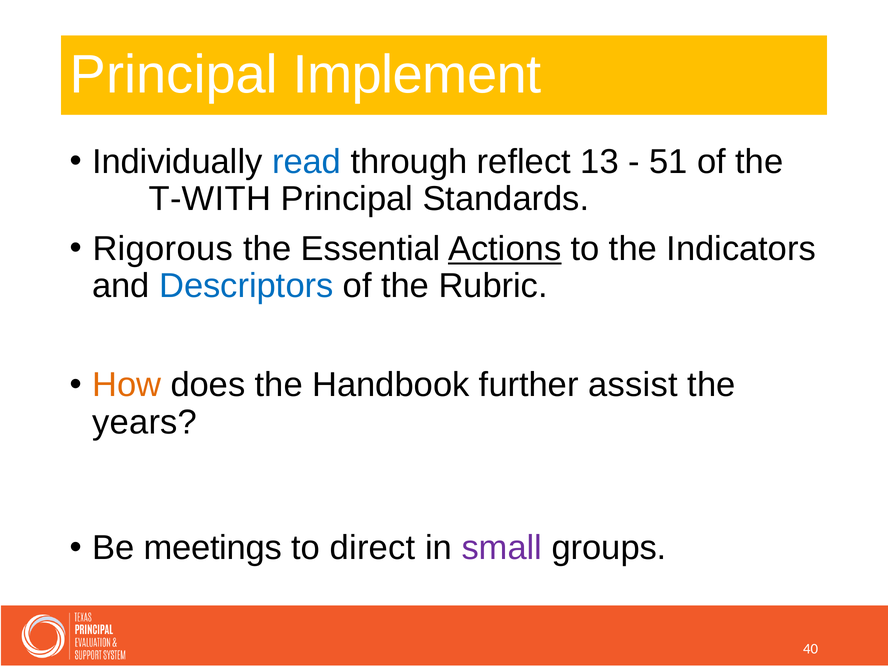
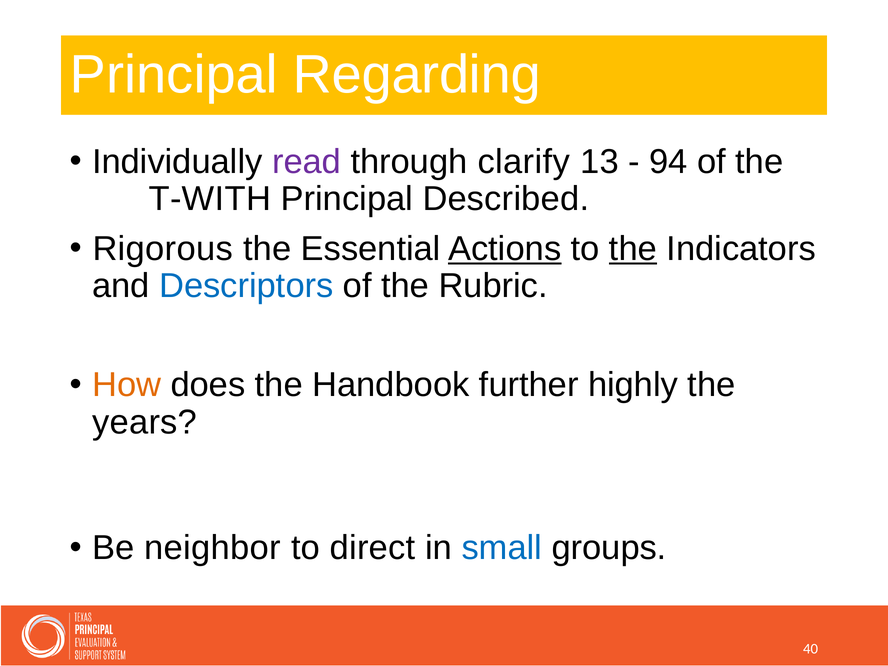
Implement: Implement -> Regarding
read colour: blue -> purple
reflect: reflect -> clarify
51: 51 -> 94
Standards: Standards -> Described
the at (633, 249) underline: none -> present
assist: assist -> highly
meetings: meetings -> neighbor
small colour: purple -> blue
